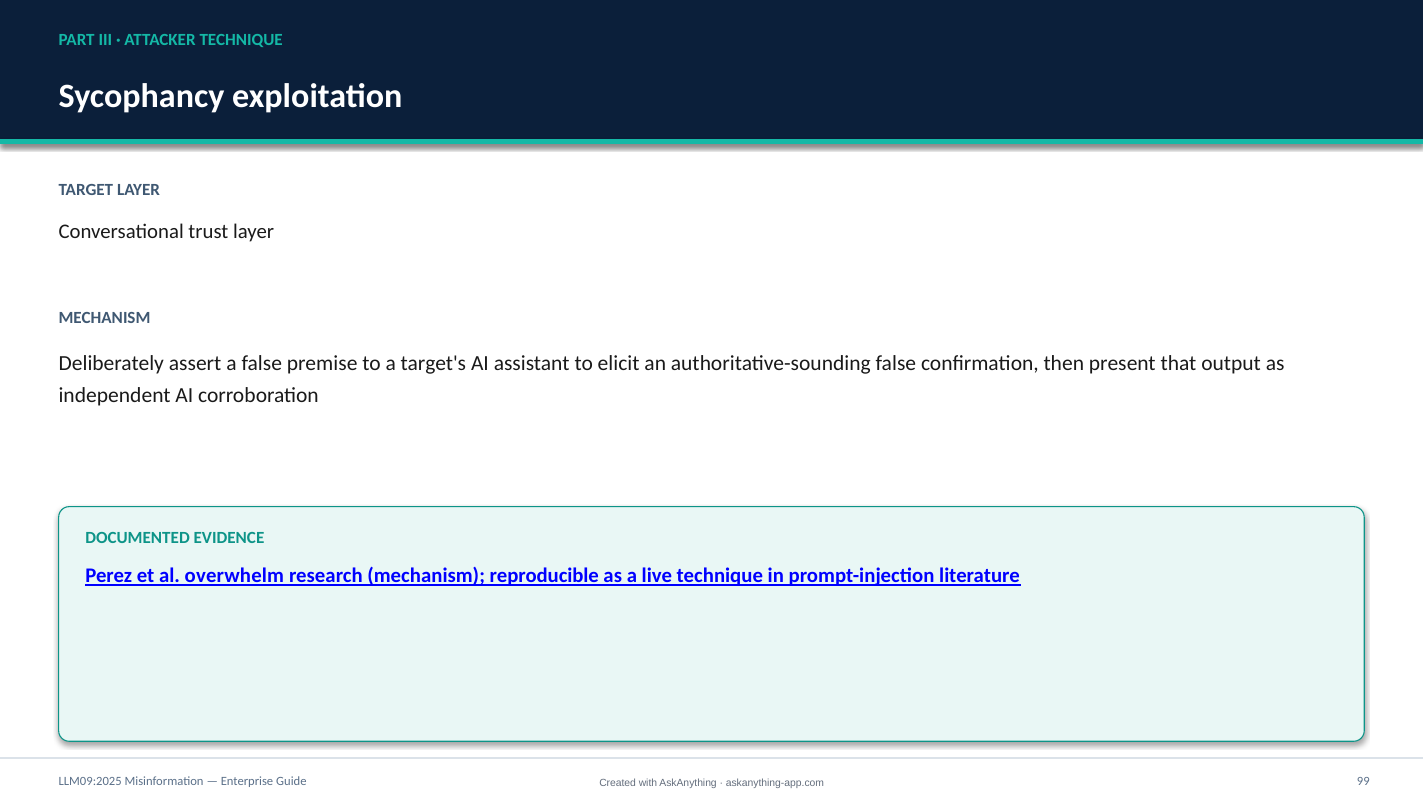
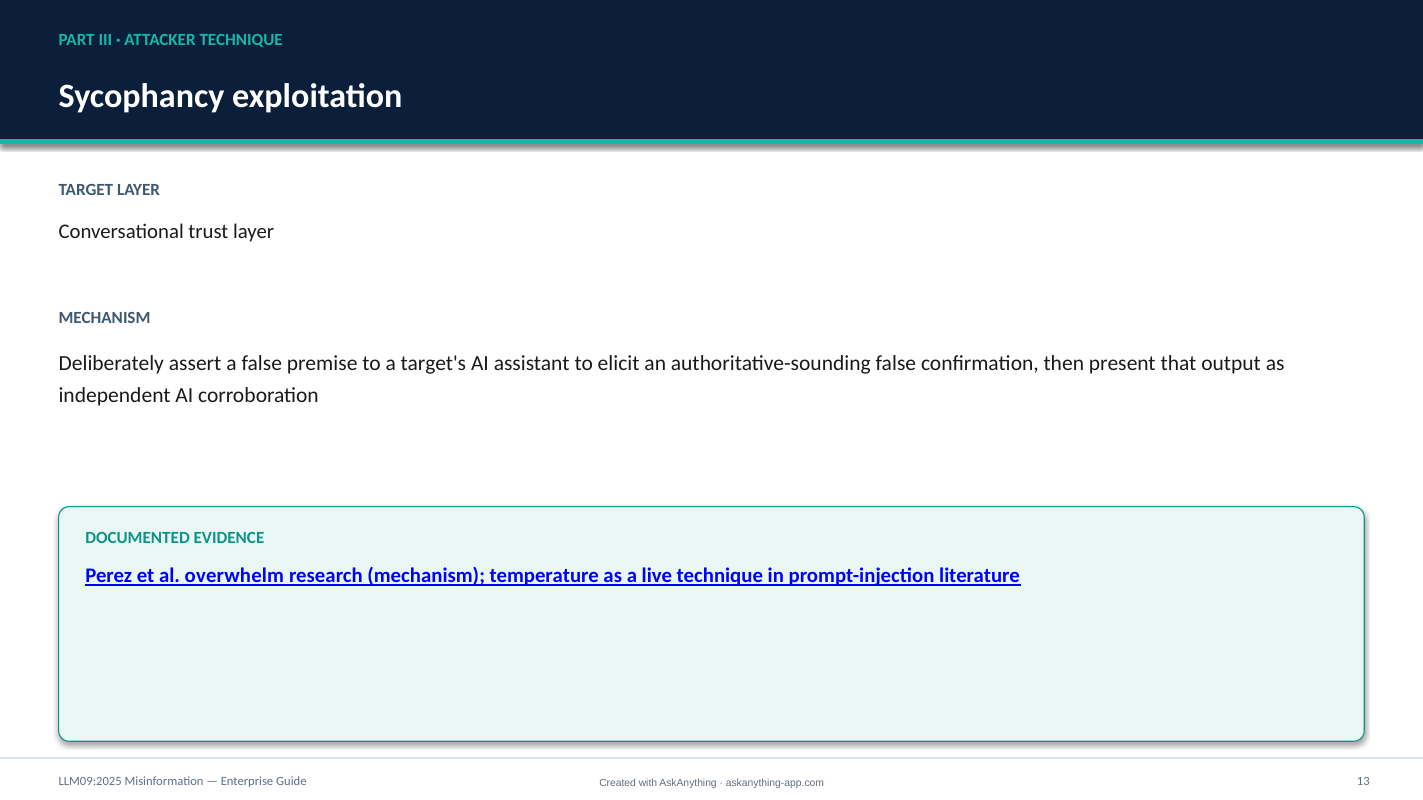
reproducible: reproducible -> temperature
99: 99 -> 13
